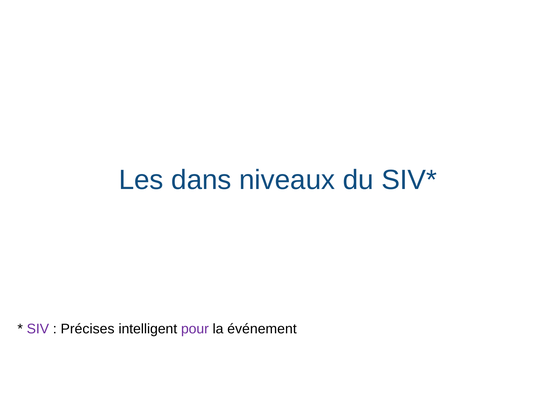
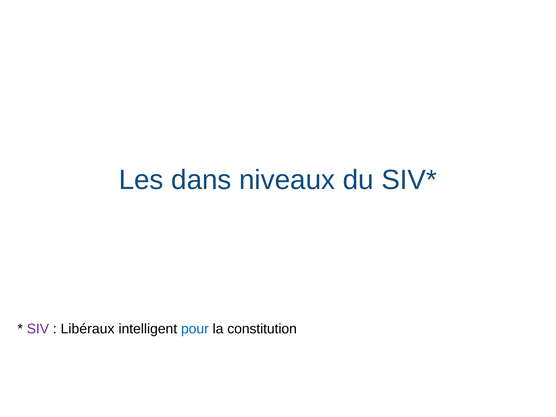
Précises: Précises -> Libéraux
pour colour: purple -> blue
événement: événement -> constitution
